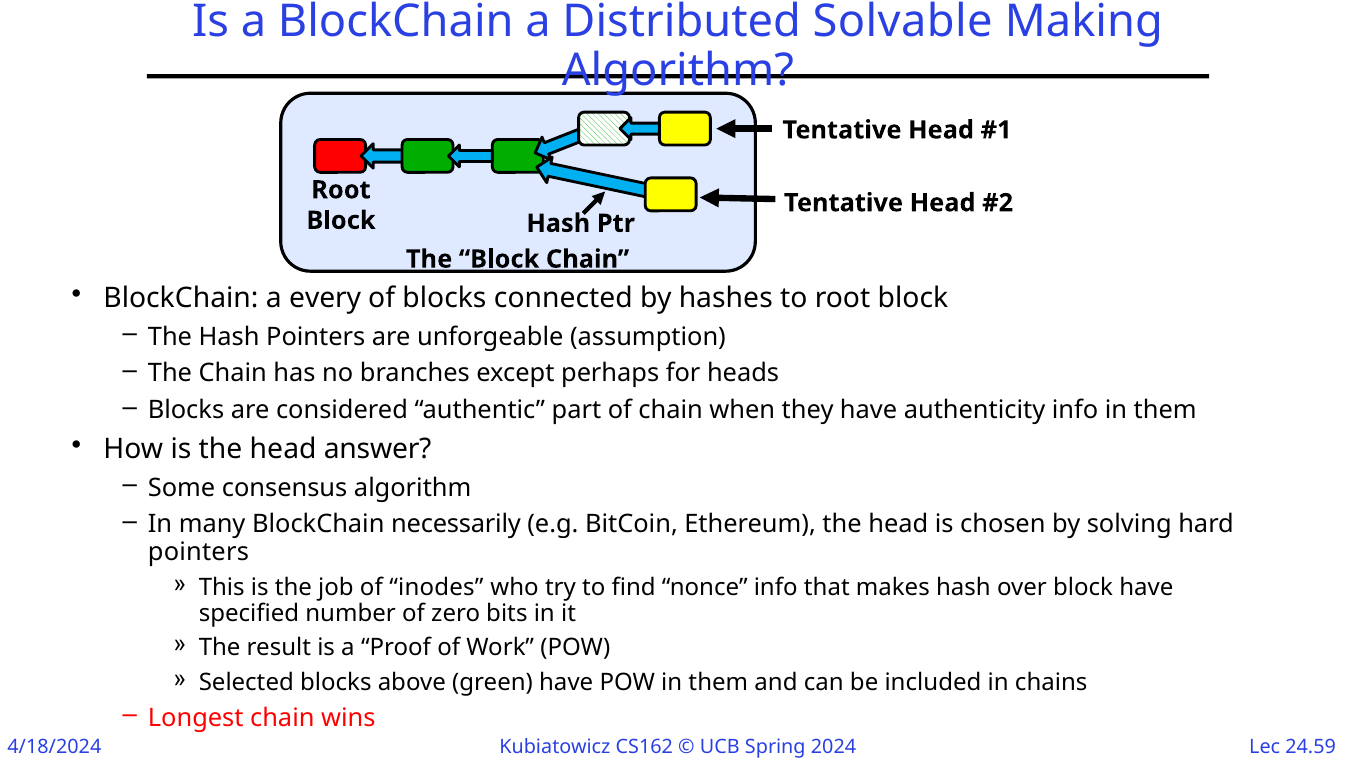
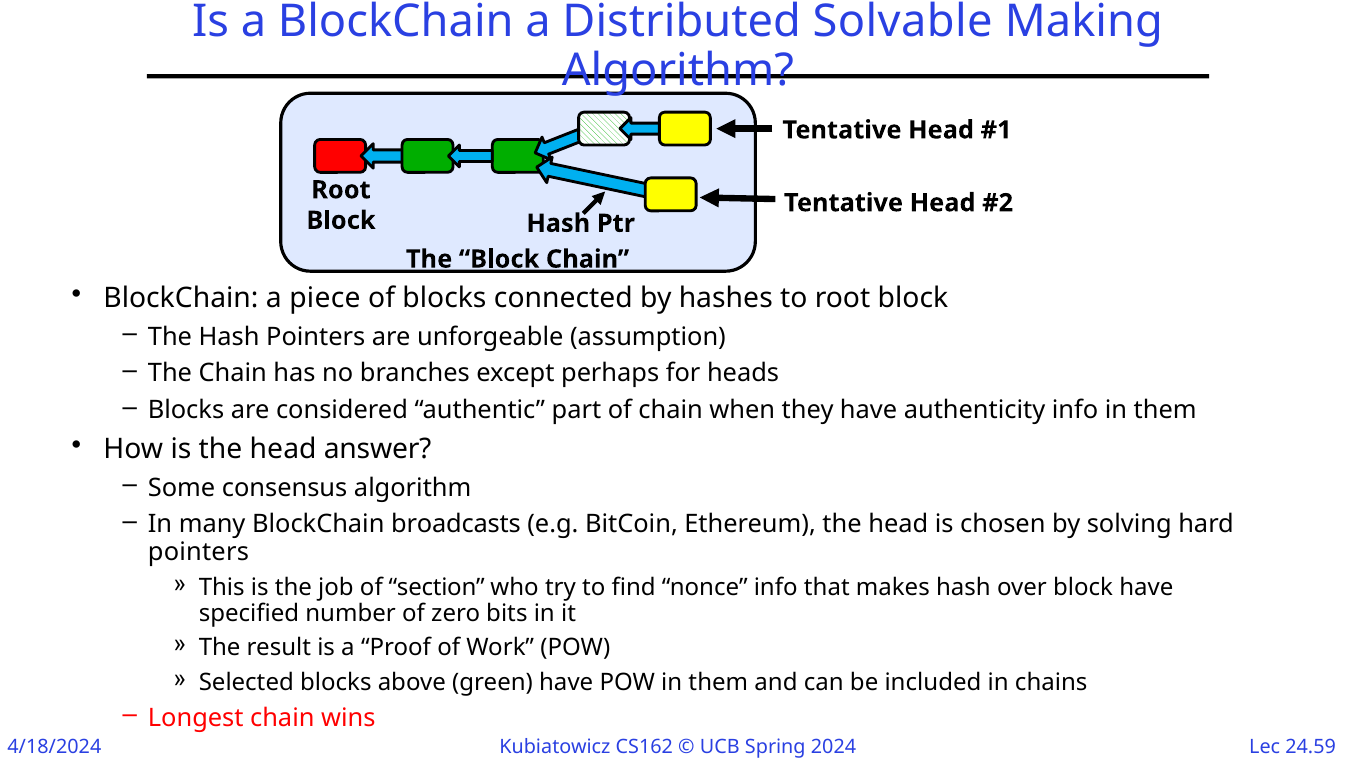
every: every -> piece
necessarily: necessarily -> broadcasts
inodes: inodes -> section
